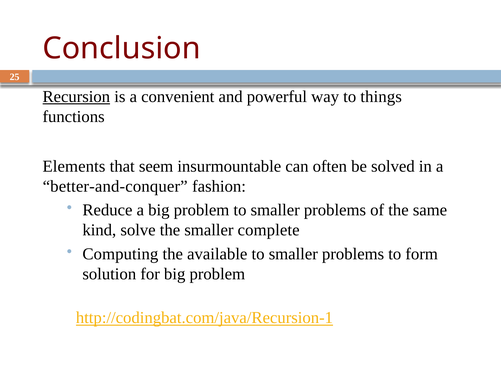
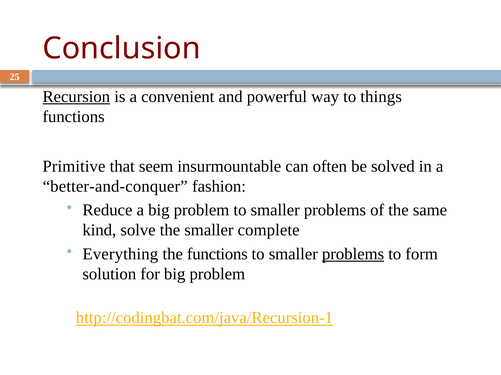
Elements: Elements -> Primitive
Computing: Computing -> Everything
the available: available -> functions
problems at (353, 254) underline: none -> present
